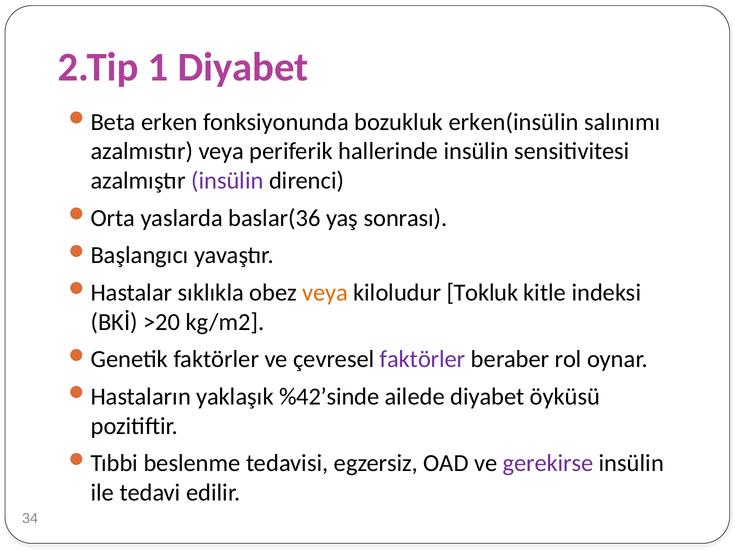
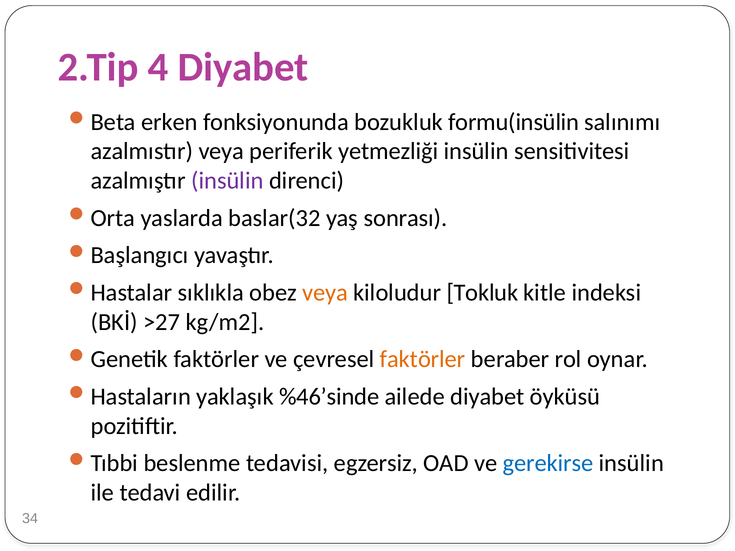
1: 1 -> 4
erken(insülin: erken(insülin -> formu(insülin
hallerinde: hallerinde -> yetmezliği
baslar(36: baslar(36 -> baslar(32
>20: >20 -> >27
faktörler at (423, 360) colour: purple -> orange
%42’sinde: %42’sinde -> %46’sinde
gerekirse colour: purple -> blue
